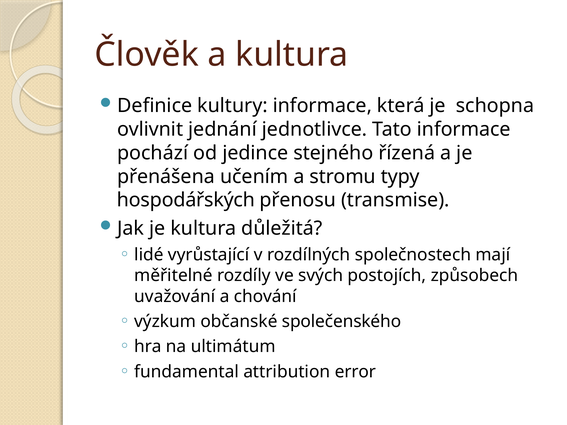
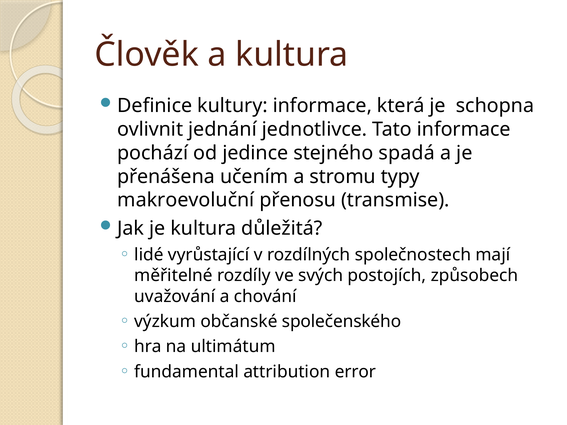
řízená: řízená -> spadá
hospodářských: hospodářských -> makroevoluční
